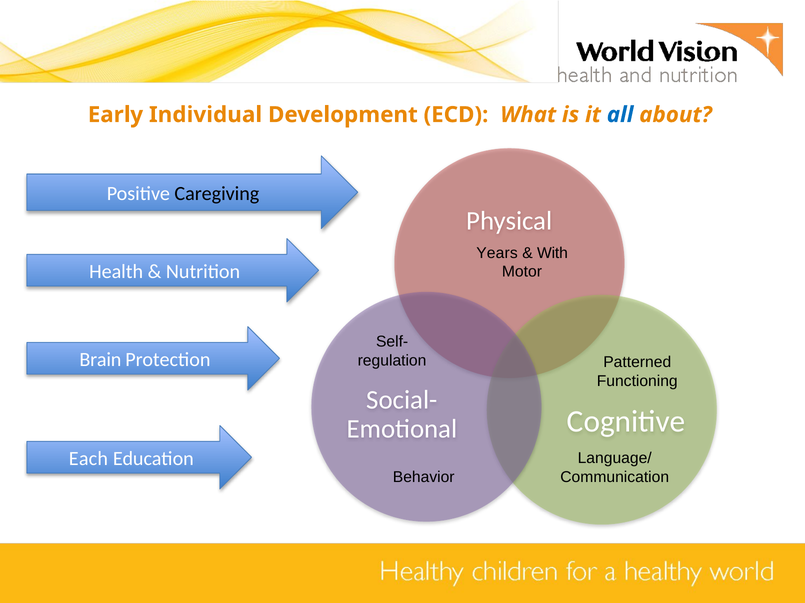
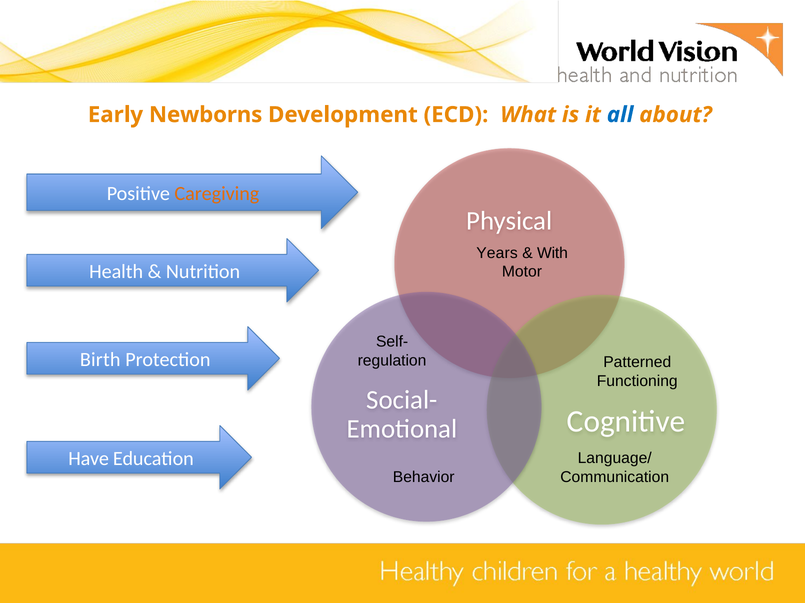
Individual: Individual -> Newborns
Caregiving colour: black -> orange
Brain: Brain -> Birth
Each: Each -> Have
